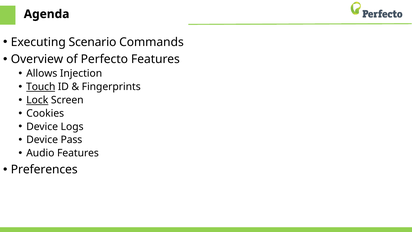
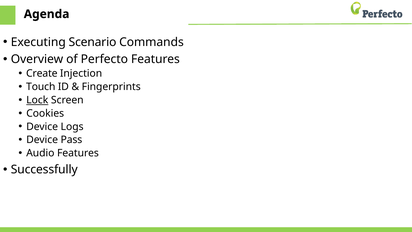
Allows: Allows -> Create
Touch underline: present -> none
Preferences: Preferences -> Successfully
